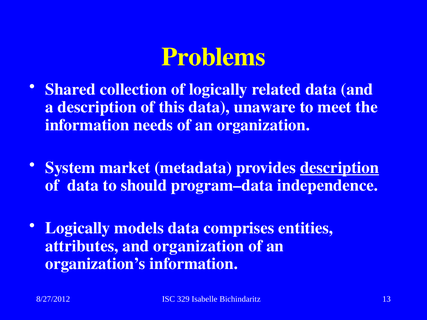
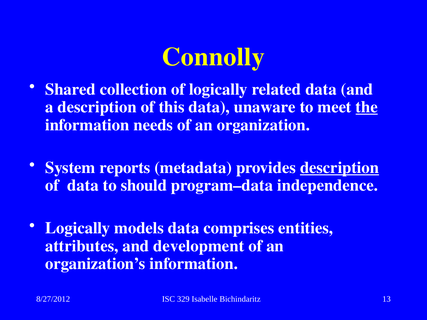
Problems: Problems -> Connolly
the underline: none -> present
market: market -> reports
and organization: organization -> development
